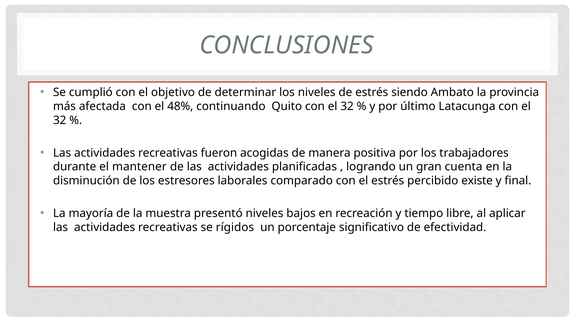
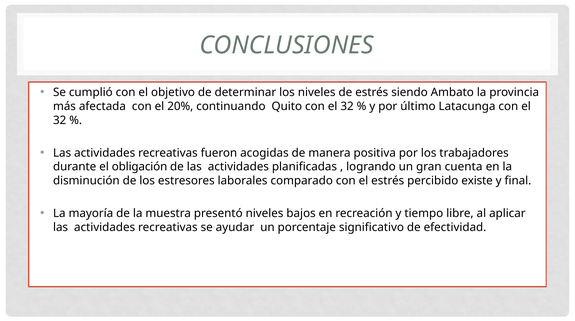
48%: 48% -> 20%
mantener: mantener -> obligación
rígidos: rígidos -> ayudar
